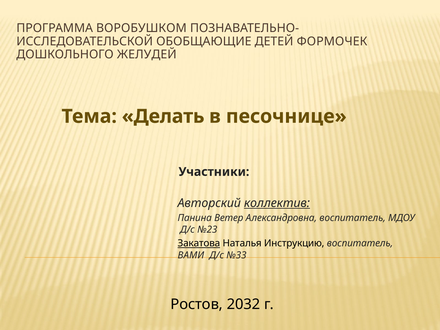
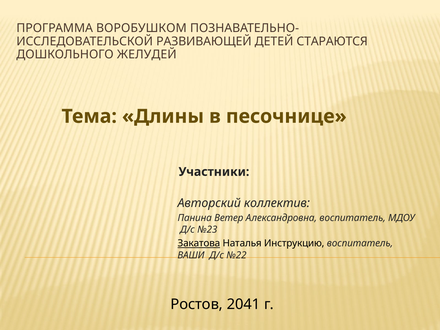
ОБОБЩАЮЩИЕ: ОБОБЩАЮЩИЕ -> РАЗВИВАЮЩЕЙ
ФОРМОЧЕК: ФОРМОЧЕК -> СТАРАЮТСЯ
Делать: Делать -> Длины
коллектив underline: present -> none
ВАМИ: ВАМИ -> ВАШИ
№33: №33 -> №22
2032: 2032 -> 2041
